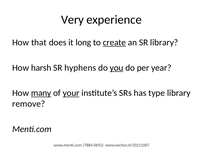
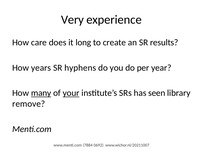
that: that -> care
create underline: present -> none
SR library: library -> results
harsh: harsh -> years
you underline: present -> none
type: type -> seen
